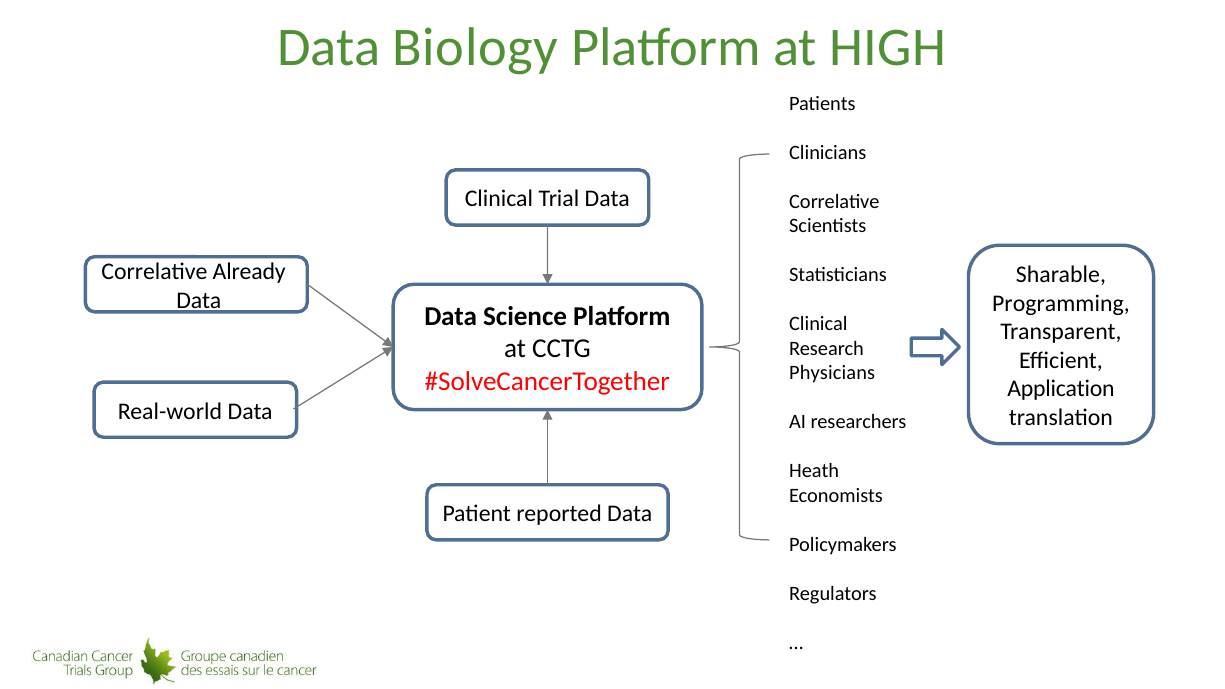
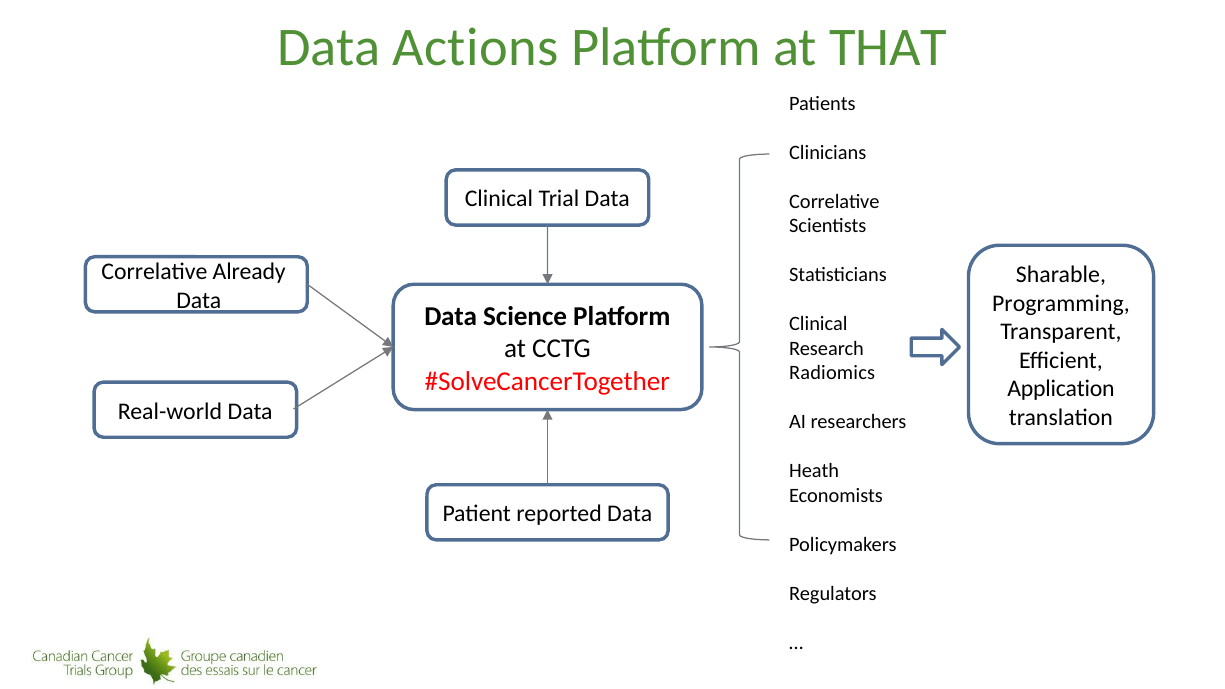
Biology: Biology -> Actions
HIGH: HIGH -> THAT
Physicians: Physicians -> Radiomics
